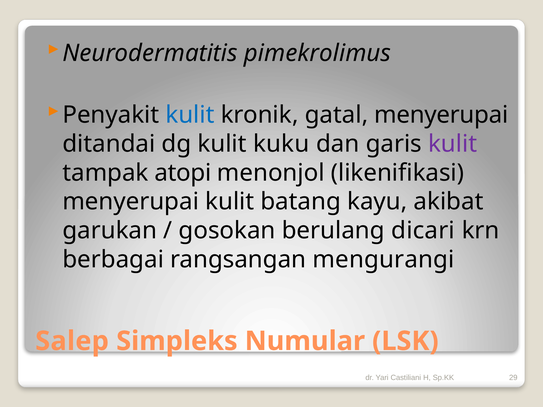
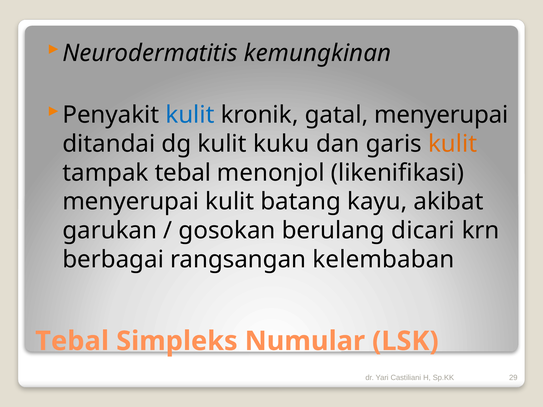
pimekrolimus: pimekrolimus -> kemungkinan
kulit at (453, 144) colour: purple -> orange
tampak atopi: atopi -> tebal
mengurangi: mengurangi -> kelembaban
Salep at (72, 341): Salep -> Tebal
